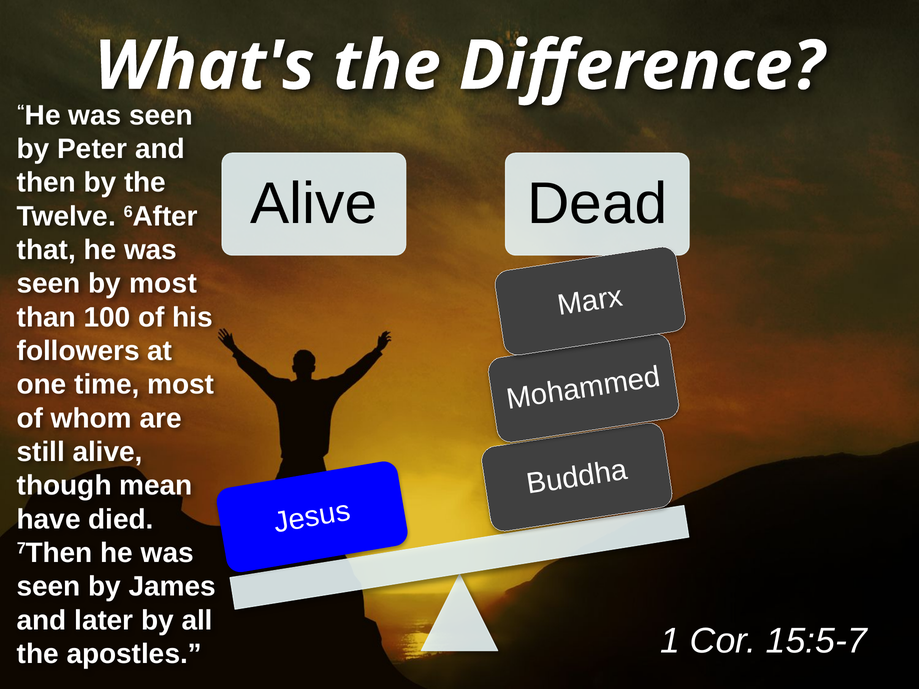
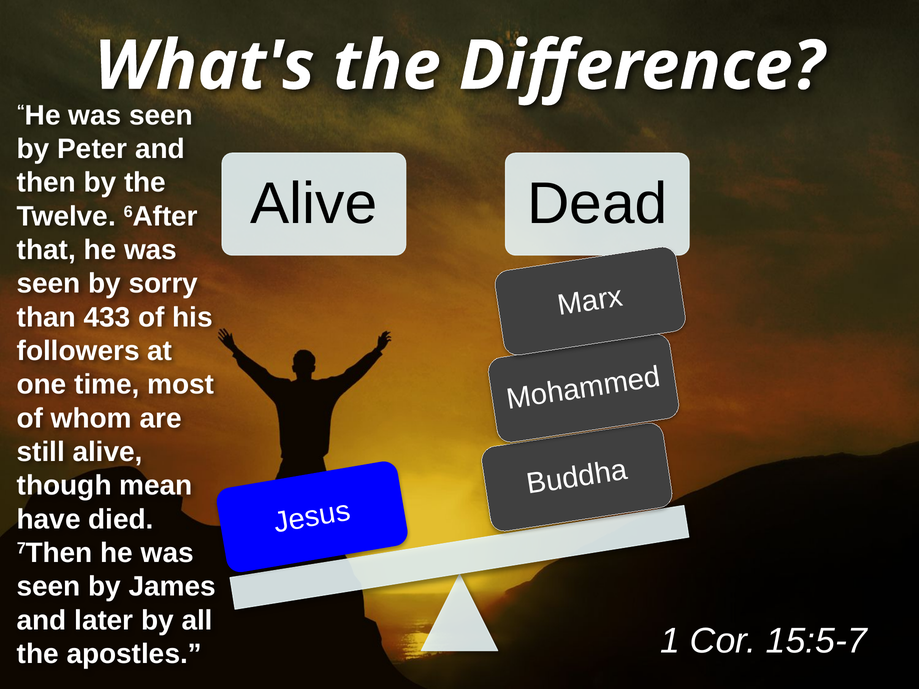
by most: most -> sorry
100: 100 -> 433
